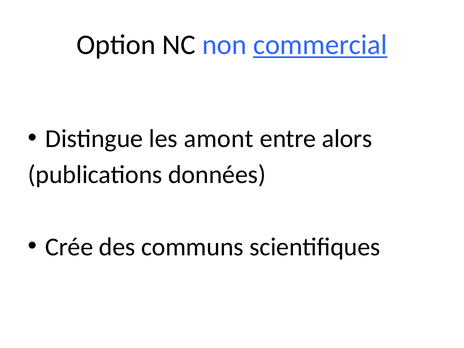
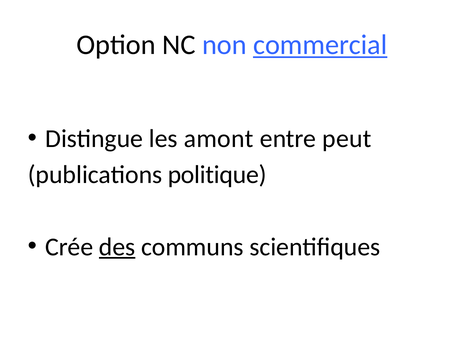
alors: alors -> peut
données: données -> politique
des underline: none -> present
